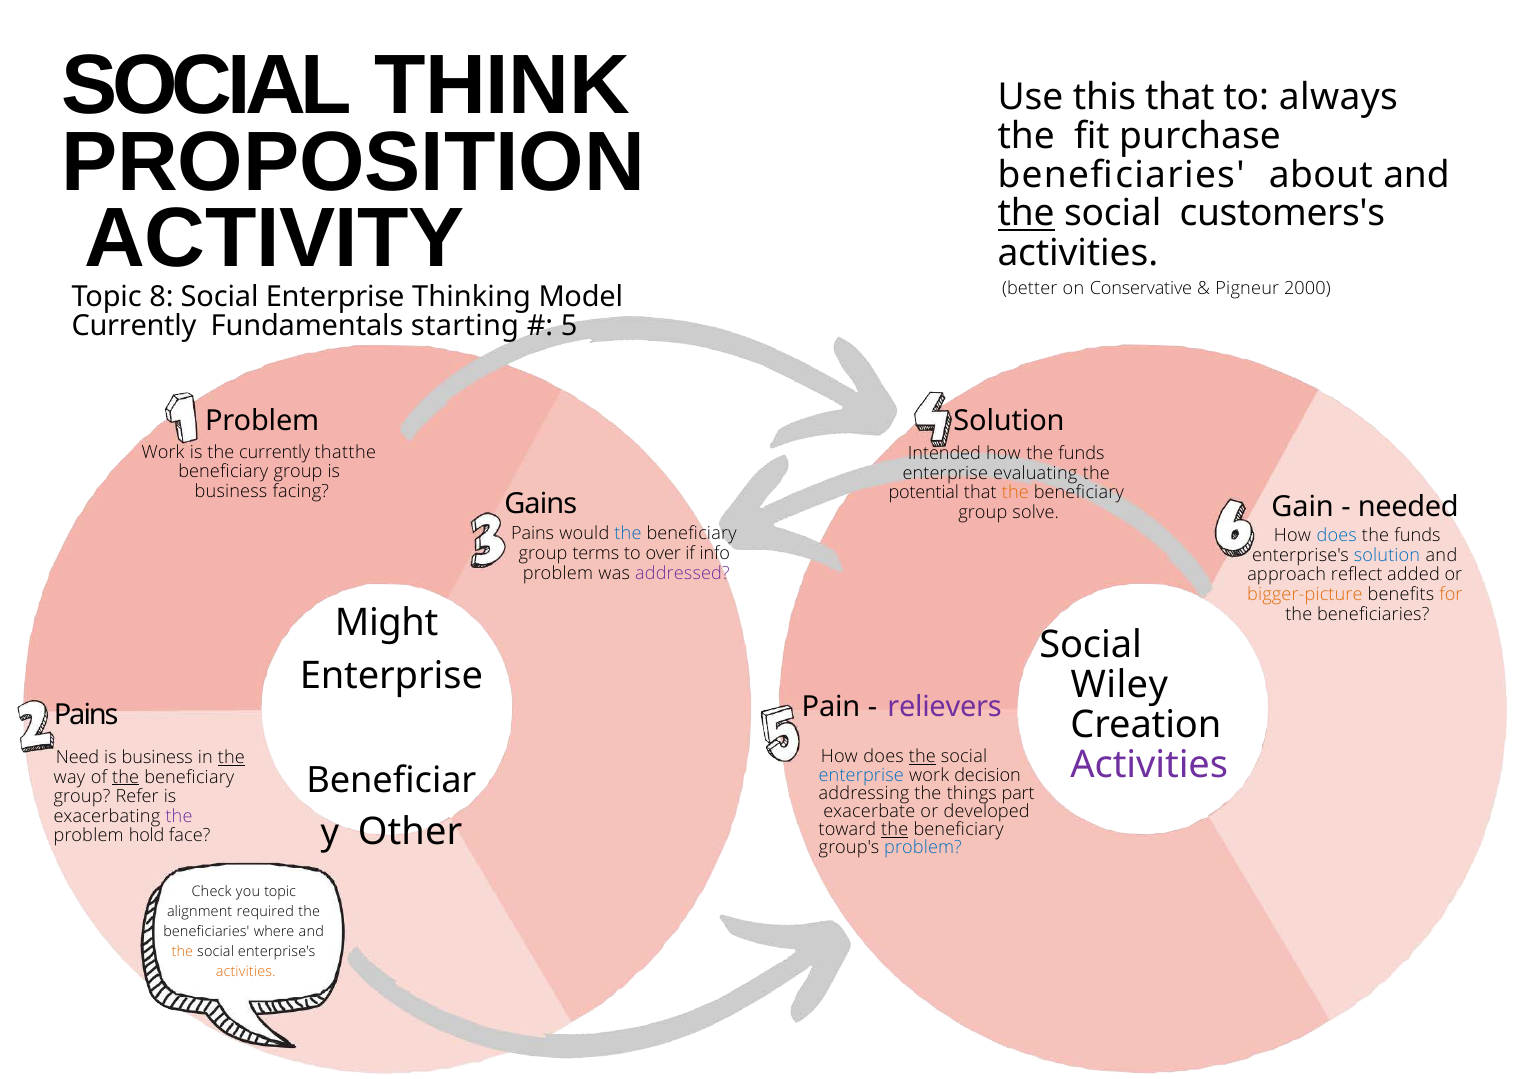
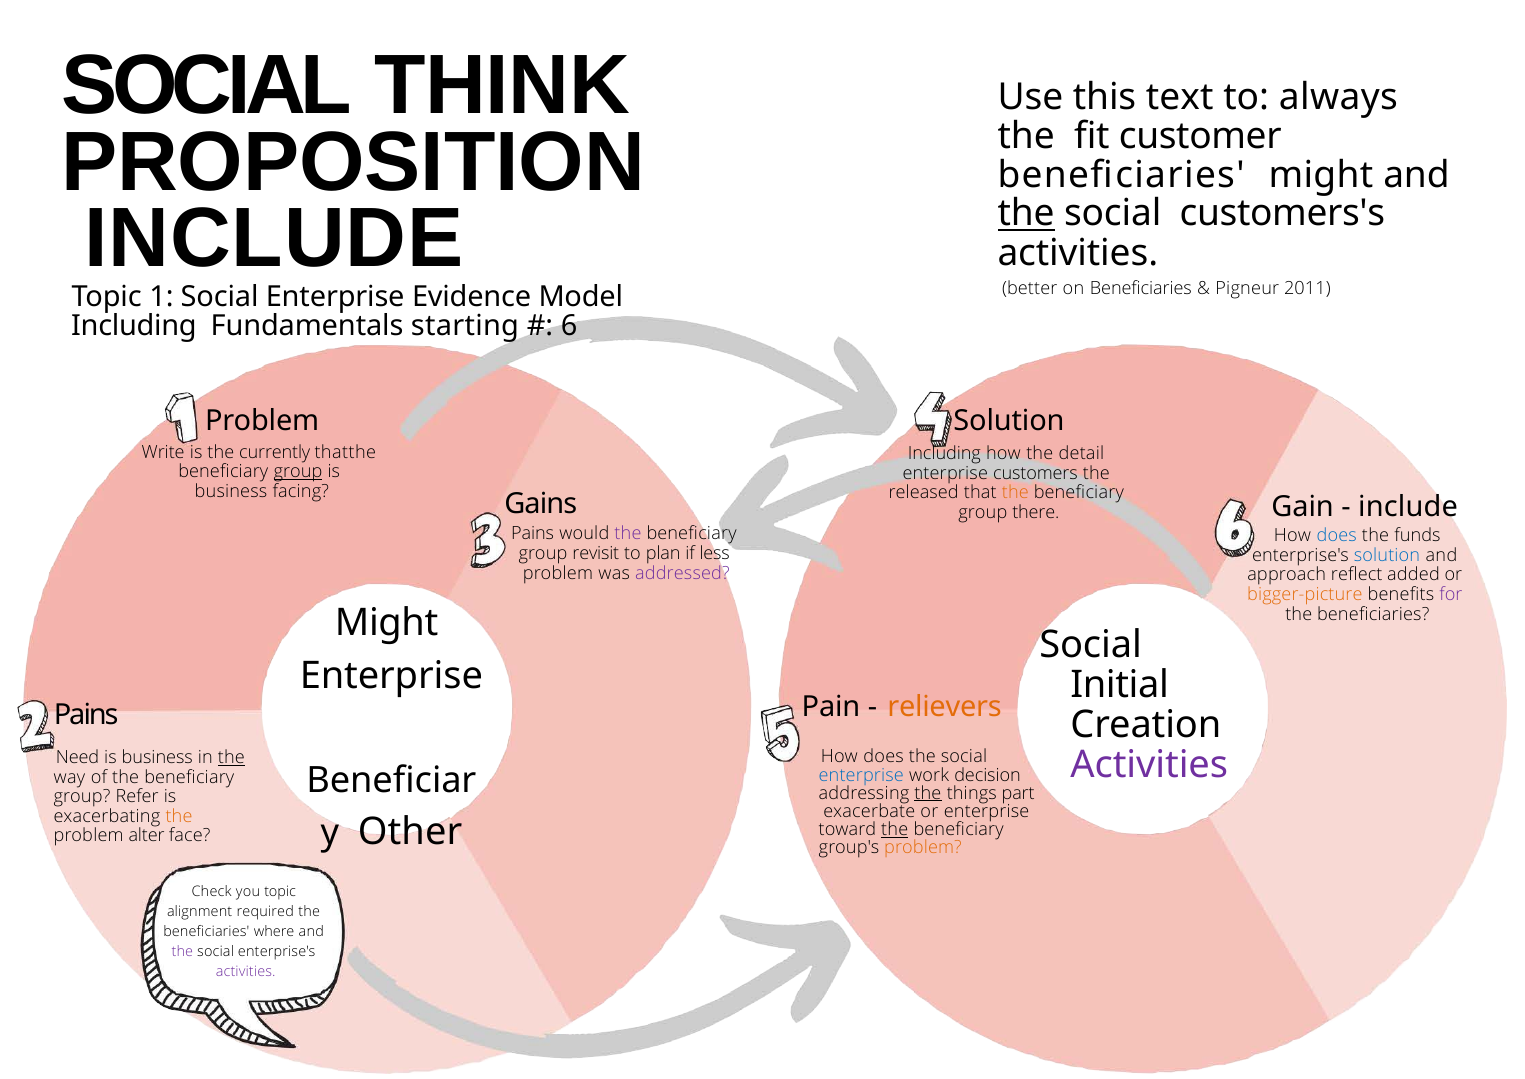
this that: that -> text
purchase: purchase -> customer
beneficiaries about: about -> might
ACTIVITY at (275, 239): ACTIVITY -> INCLUDE
on Conservative: Conservative -> Beneficiaries
2000: 2000 -> 2011
8: 8 -> 1
Thinking: Thinking -> Evidence
Currently at (134, 326): Currently -> Including
5: 5 -> 6
Work at (163, 452): Work -> Write
Intended at (944, 453): Intended -> Including
how the funds: funds -> detail
group at (298, 472) underline: none -> present
evaluating: evaluating -> customers
potential: potential -> released
solve: solve -> there
needed at (1408, 507): needed -> include
the at (628, 534) colour: blue -> purple
terms: terms -> revisit
over: over -> plan
info: info -> less
for colour: orange -> purple
Wiley: Wiley -> Initial
relievers colour: purple -> orange
the at (922, 757) underline: present -> none
the at (126, 777) underline: present -> none
the at (928, 793) underline: none -> present
or developed: developed -> enterprise
the at (179, 816) colour: purple -> orange
hold: hold -> alter
problem at (923, 847) colour: blue -> orange
the at (182, 951) colour: orange -> purple
activities at (246, 972) colour: orange -> purple
